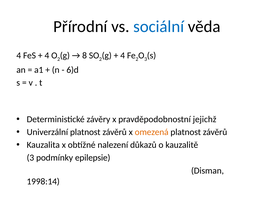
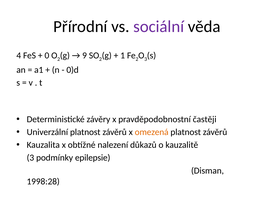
sociální colour: blue -> purple
4 at (47, 55): 4 -> 0
8: 8 -> 9
4 at (123, 55): 4 -> 1
6)d: 6)d -> 0)d
jejichž: jejichž -> častěji
1998:14: 1998:14 -> 1998:28
